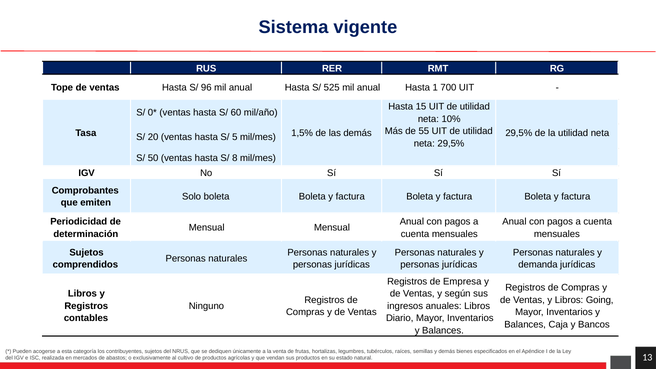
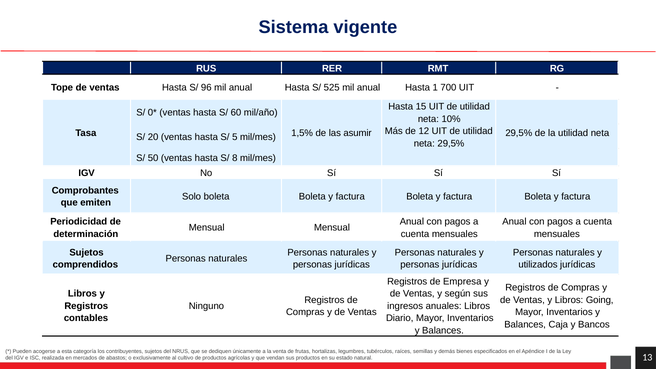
55: 55 -> 12
las demás: demás -> asumir
demanda: demanda -> utilizados
